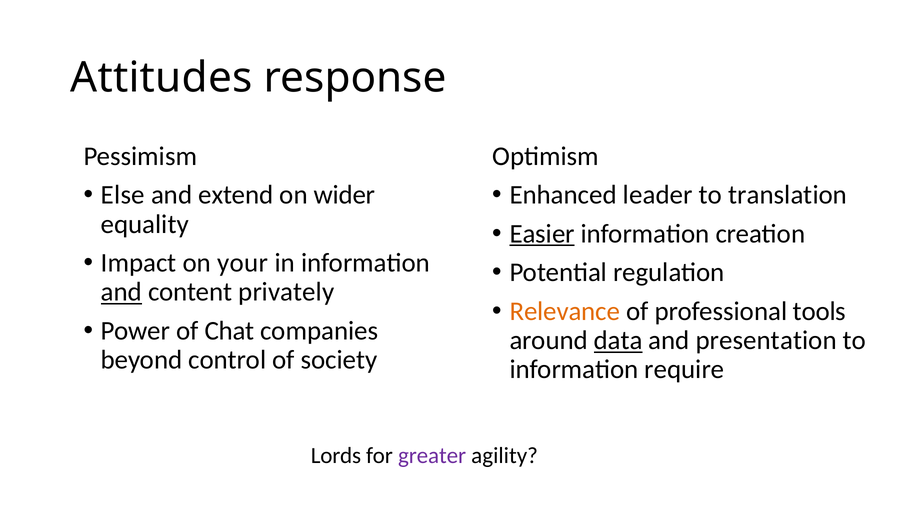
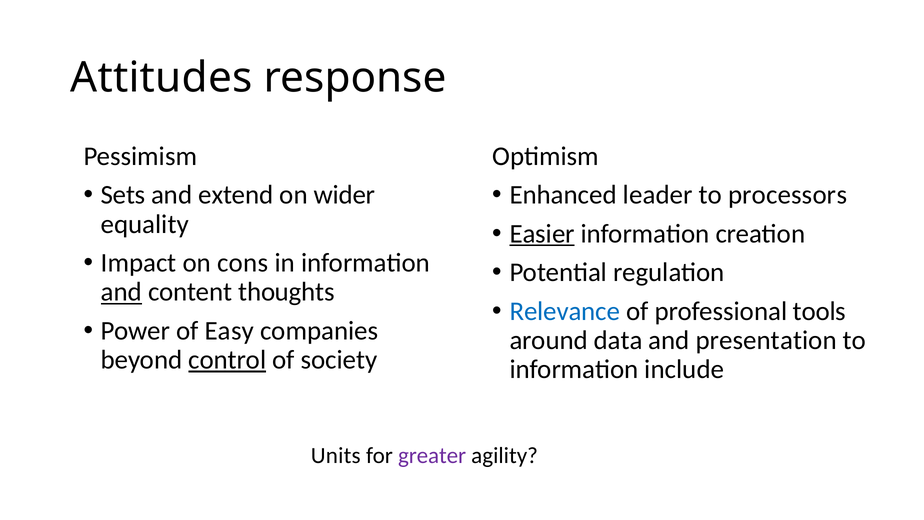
Else: Else -> Sets
translation: translation -> processors
your: your -> cons
privately: privately -> thoughts
Relevance colour: orange -> blue
Chat: Chat -> Easy
data underline: present -> none
control underline: none -> present
require: require -> include
Lords: Lords -> Units
